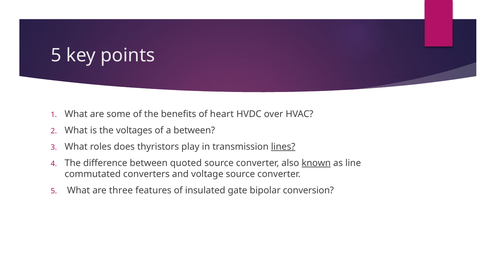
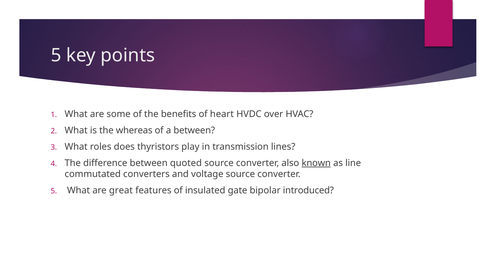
voltages: voltages -> whereas
lines underline: present -> none
three: three -> great
conversion: conversion -> introduced
